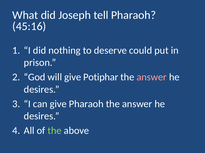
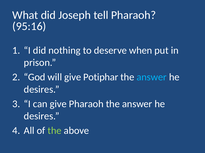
45:16: 45:16 -> 95:16
could: could -> when
answer at (152, 77) colour: pink -> light blue
